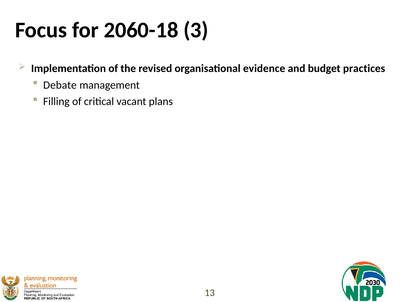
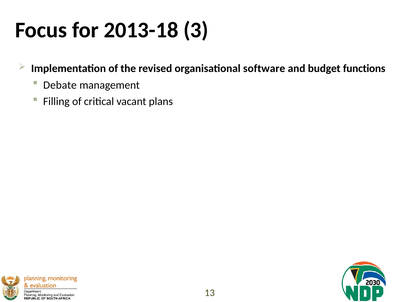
2060-18: 2060-18 -> 2013-18
evidence: evidence -> software
practices: practices -> functions
